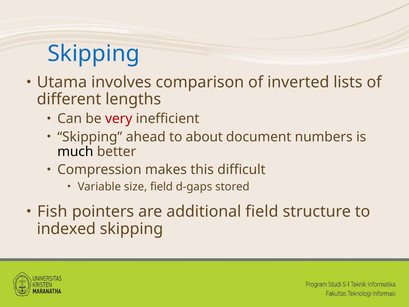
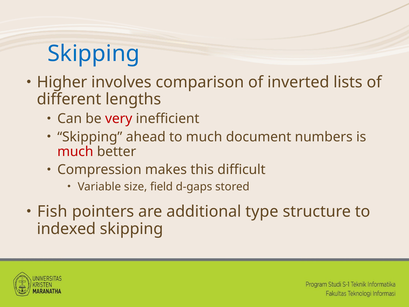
Utama: Utama -> Higher
to about: about -> much
much at (75, 151) colour: black -> red
additional field: field -> type
